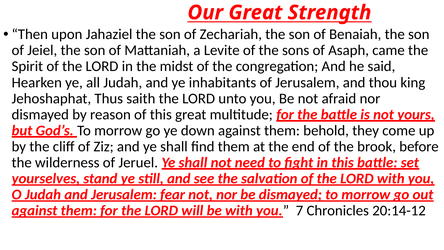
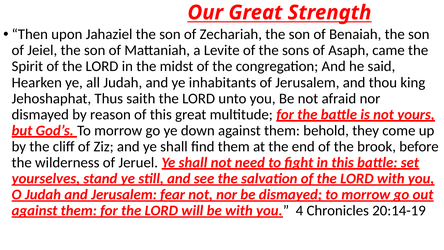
7: 7 -> 4
20:14-12: 20:14-12 -> 20:14-19
